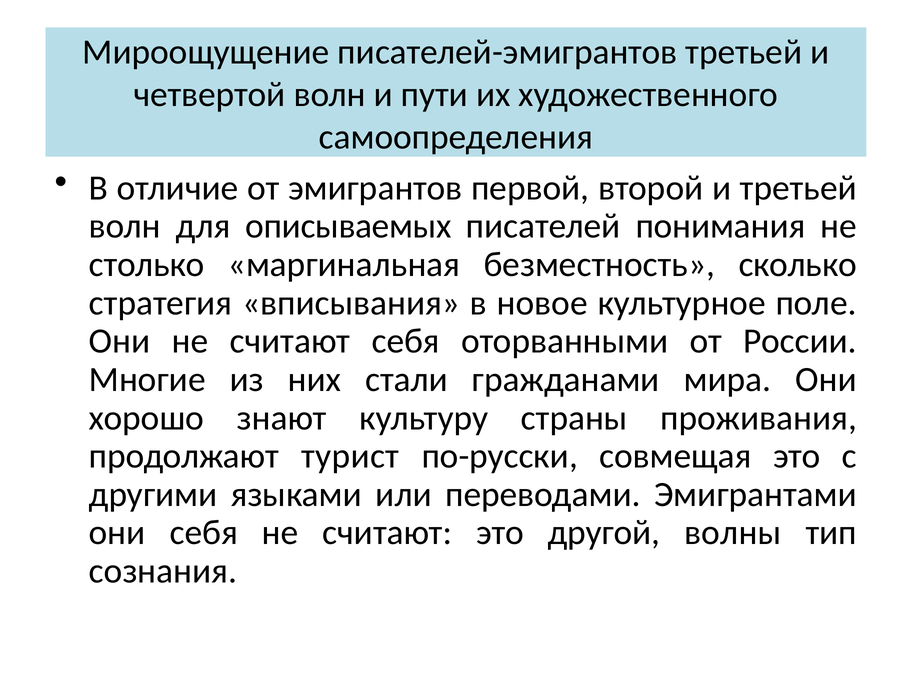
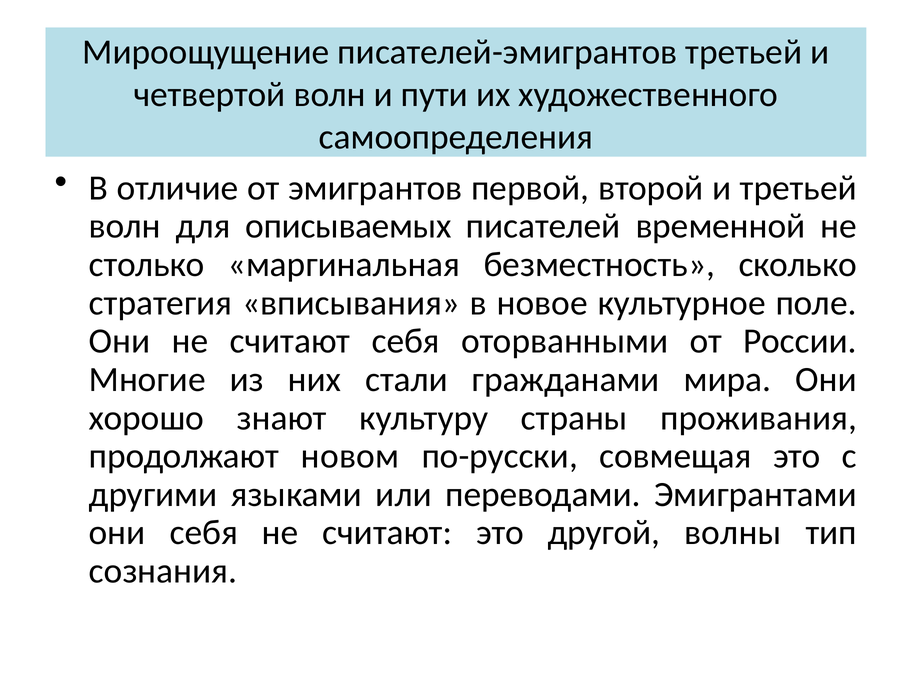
понимания: понимания -> временной
турист: турист -> новом
